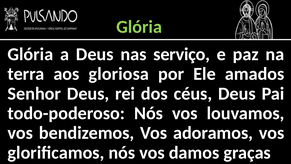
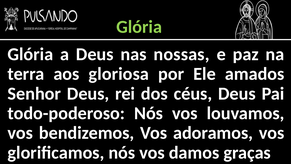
serviço: serviço -> nossas
